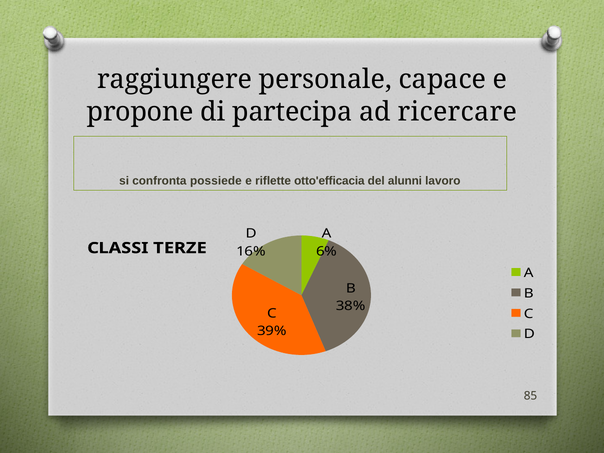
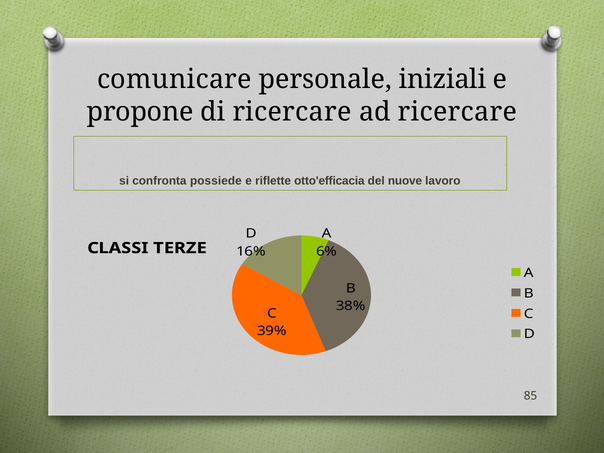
raggiungere: raggiungere -> comunicare
capace: capace -> iniziali
di partecipa: partecipa -> ricercare
alunni: alunni -> nuove
